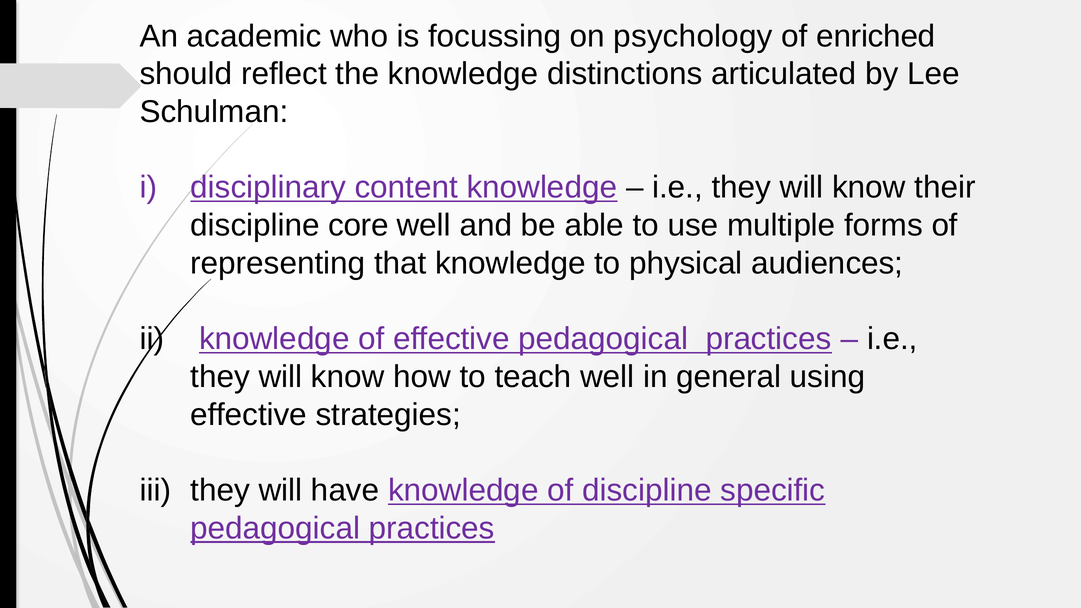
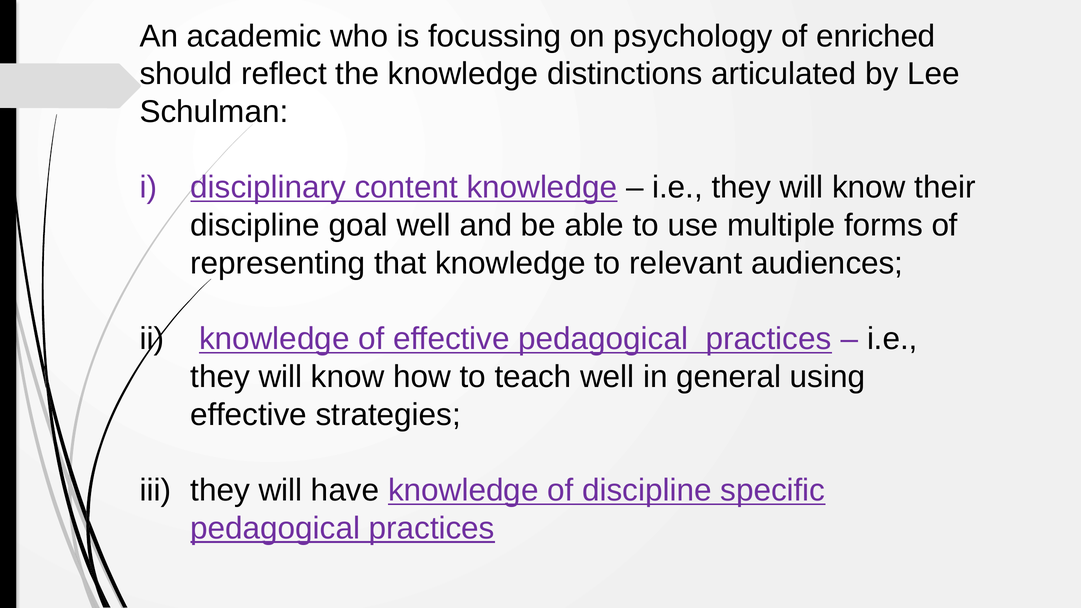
core: core -> goal
physical: physical -> relevant
